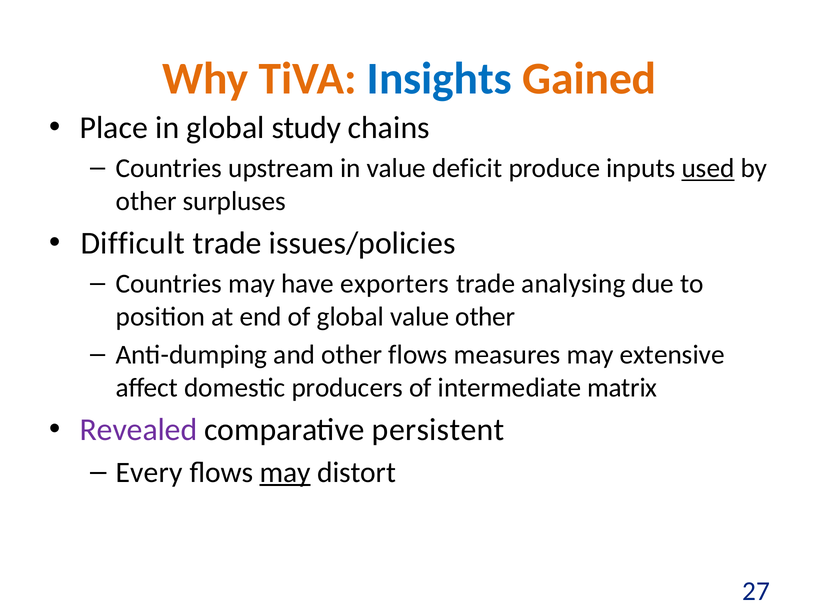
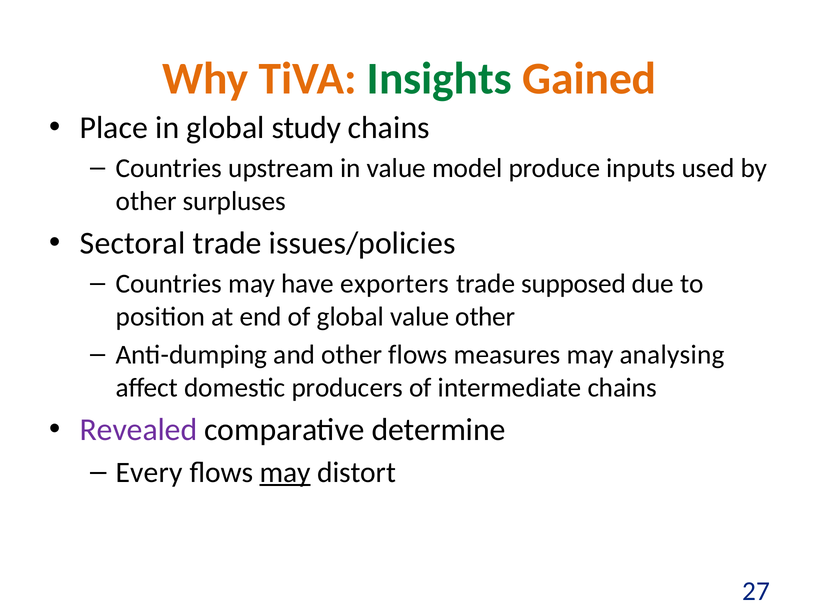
Insights colour: blue -> green
deficit: deficit -> model
used underline: present -> none
Difficult: Difficult -> Sectoral
analysing: analysing -> supposed
extensive: extensive -> analysing
intermediate matrix: matrix -> chains
persistent: persistent -> determine
